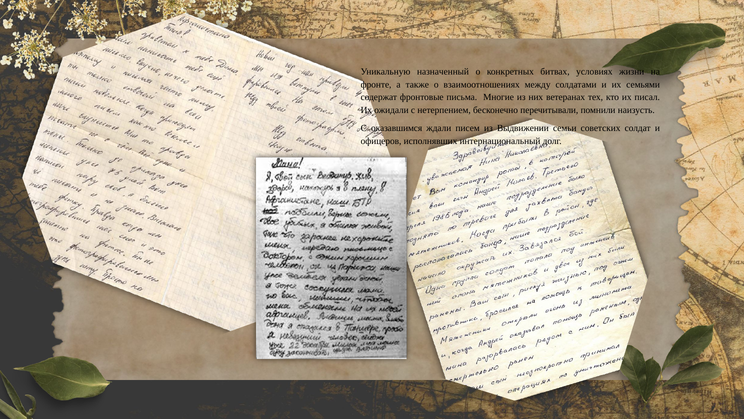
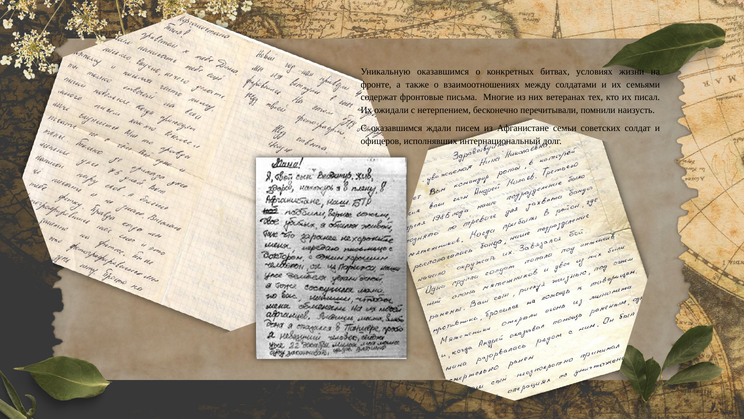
Уникальную назначенный: назначенный -> оказавшимся
Выдвижении: Выдвижении -> Афганистане
